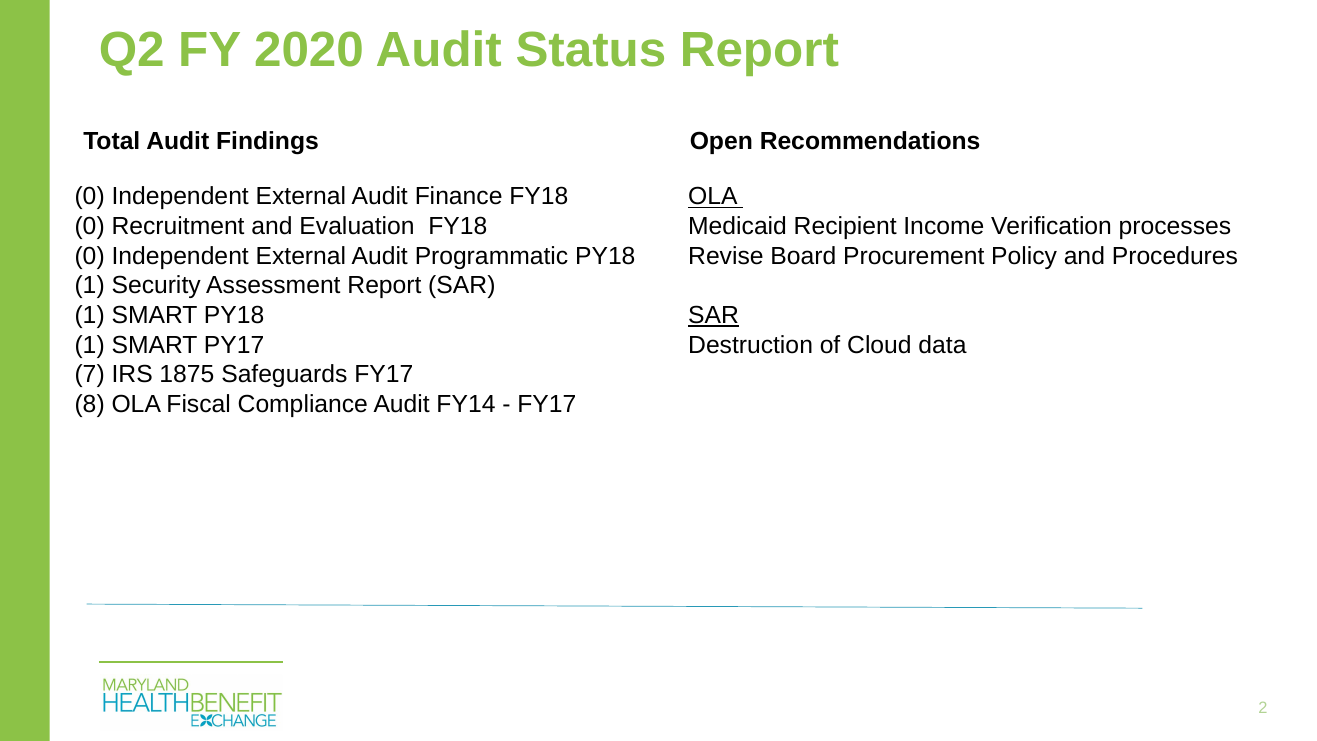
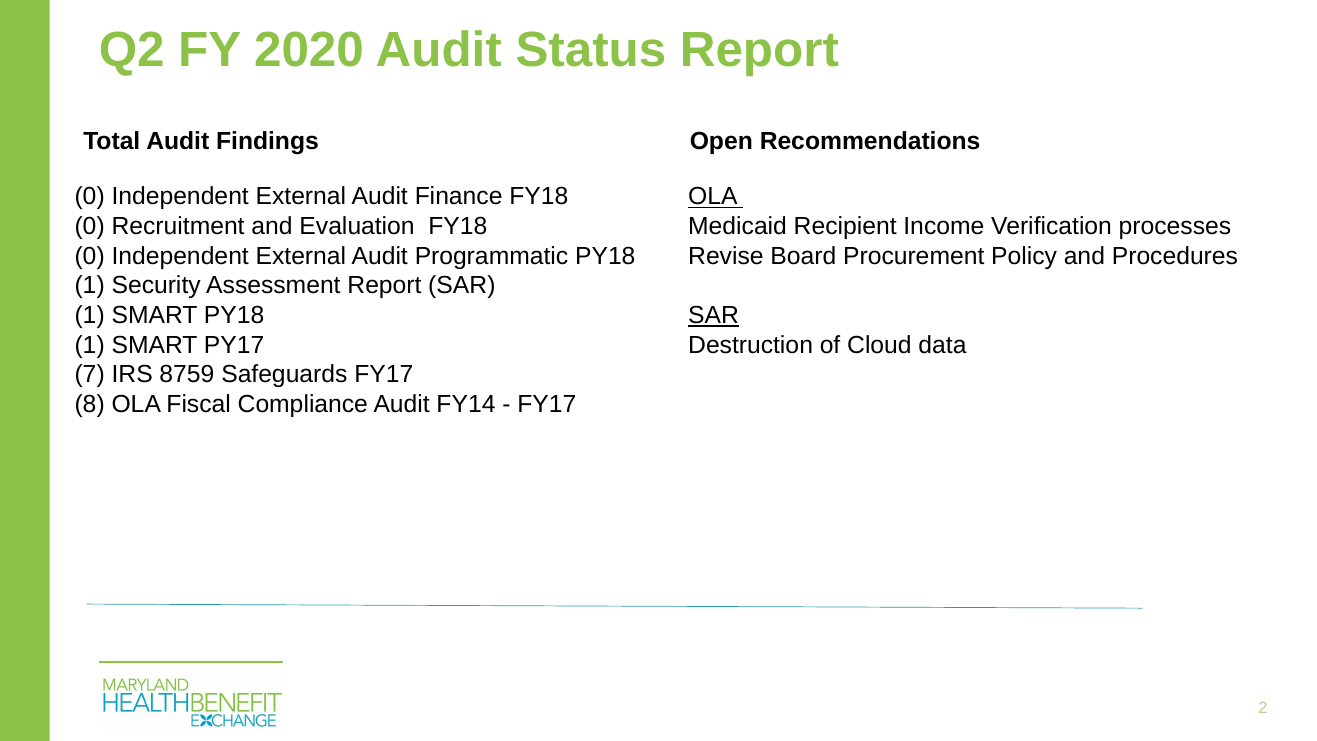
1875: 1875 -> 8759
